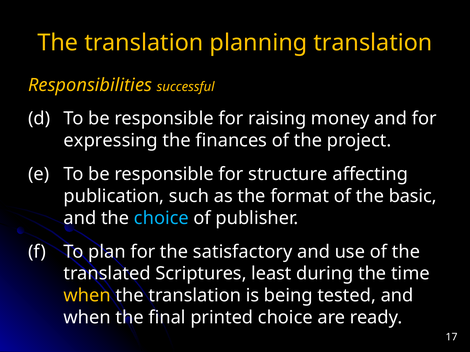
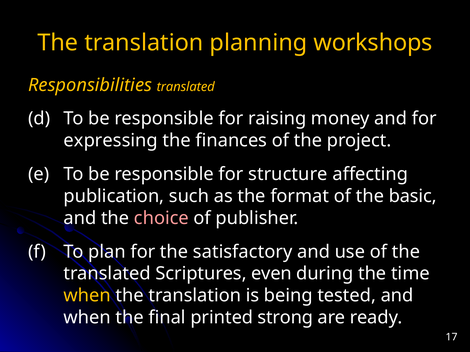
planning translation: translation -> workshops
Responsibilities successful: successful -> translated
choice at (161, 218) colour: light blue -> pink
least: least -> even
printed choice: choice -> strong
